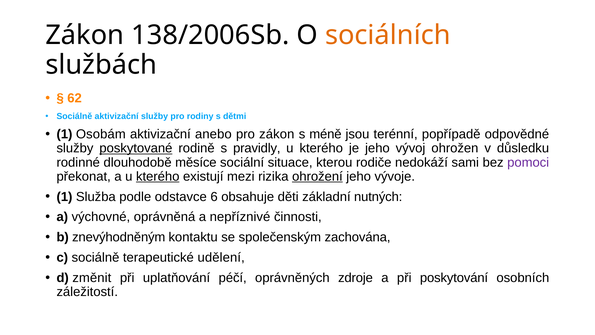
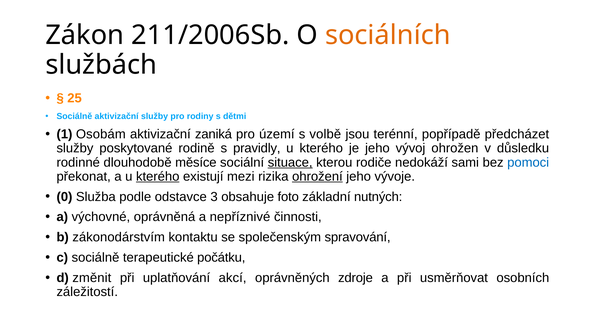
138/2006Sb: 138/2006Sb -> 211/2006Sb
62: 62 -> 25
anebo: anebo -> zaniká
pro zákon: zákon -> území
méně: méně -> volbě
odpovědné: odpovědné -> předcházet
poskytované underline: present -> none
situace underline: none -> present
pomoci colour: purple -> blue
1 at (64, 197): 1 -> 0
6: 6 -> 3
děti: děti -> foto
znevýhodněným: znevýhodněným -> zákonodárstvím
zachována: zachována -> spravování
udělení: udělení -> počátku
péčí: péčí -> akcí
poskytování: poskytování -> usměrňovat
